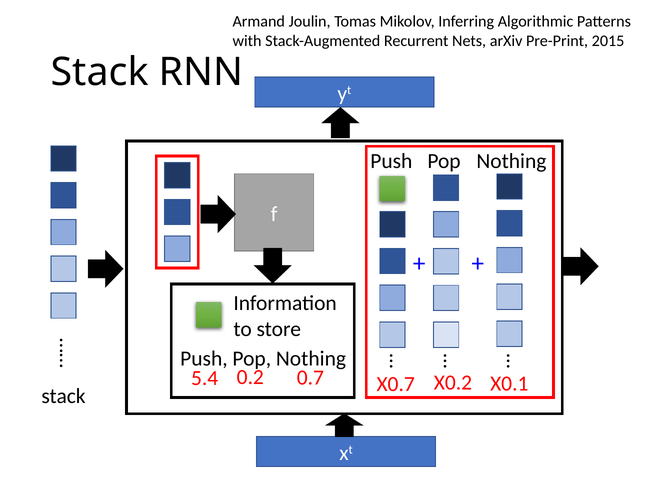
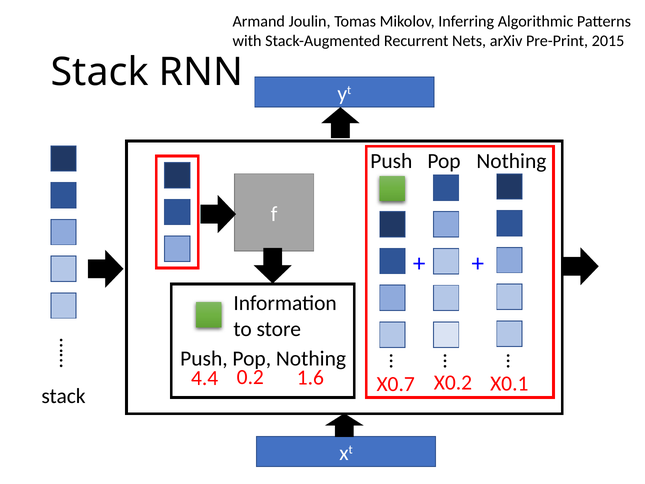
5.4: 5.4 -> 4.4
0.7: 0.7 -> 1.6
